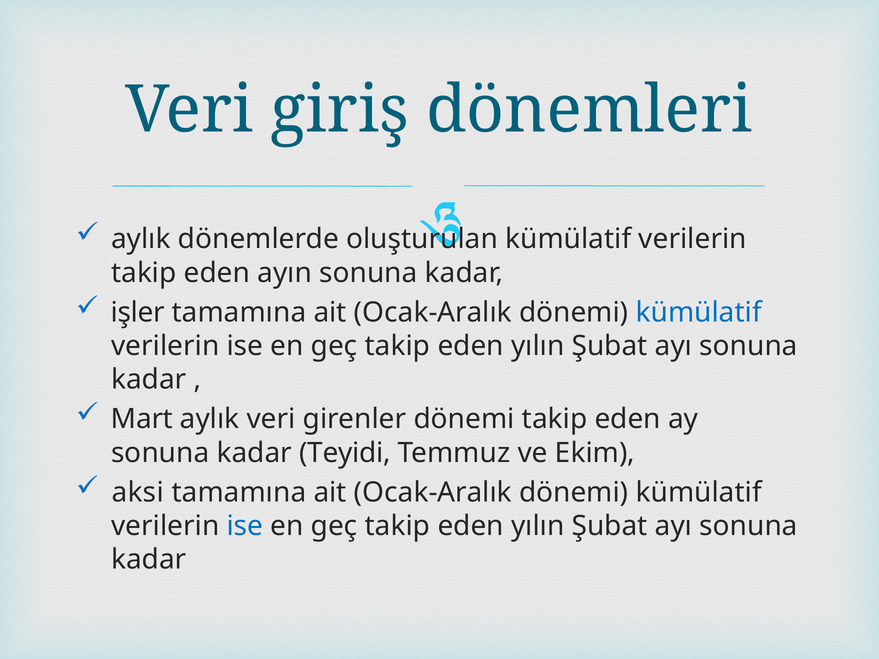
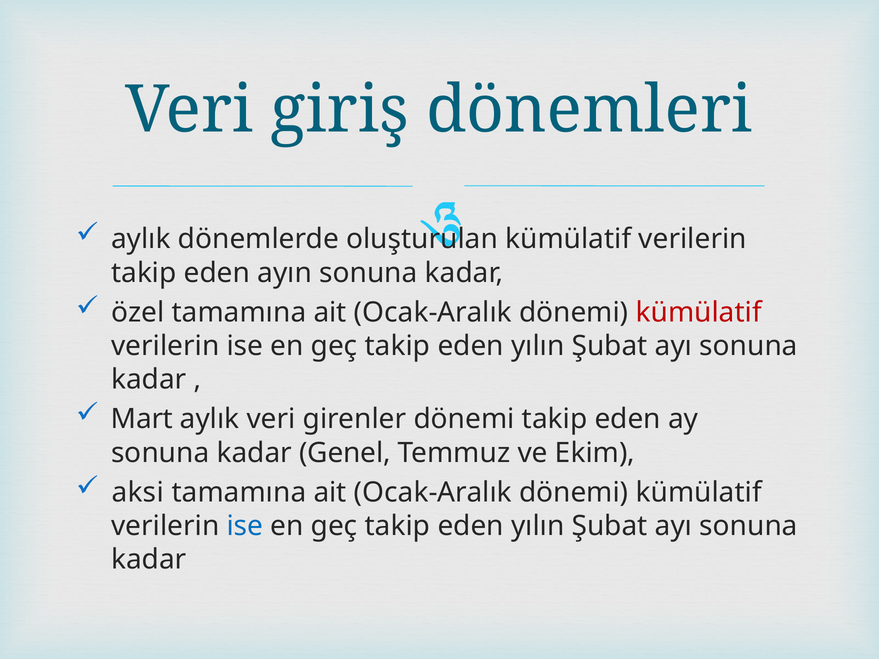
işler: işler -> özel
kümülatif at (699, 313) colour: blue -> red
Teyidi: Teyidi -> Genel
